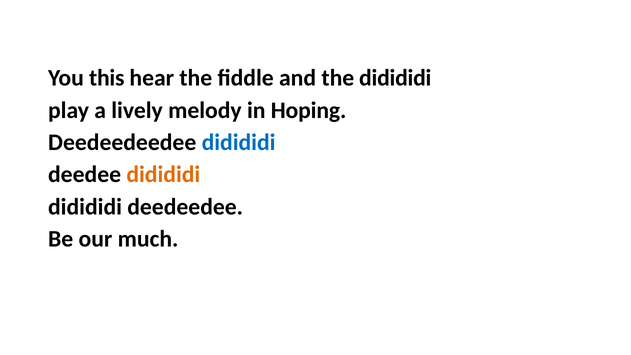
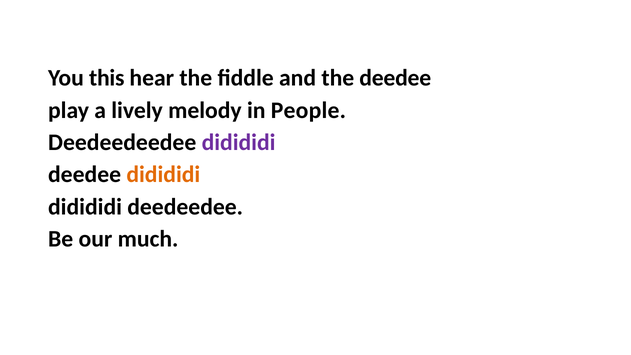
the didididi: didididi -> deedee
Hoping: Hoping -> People
didididi at (239, 142) colour: blue -> purple
